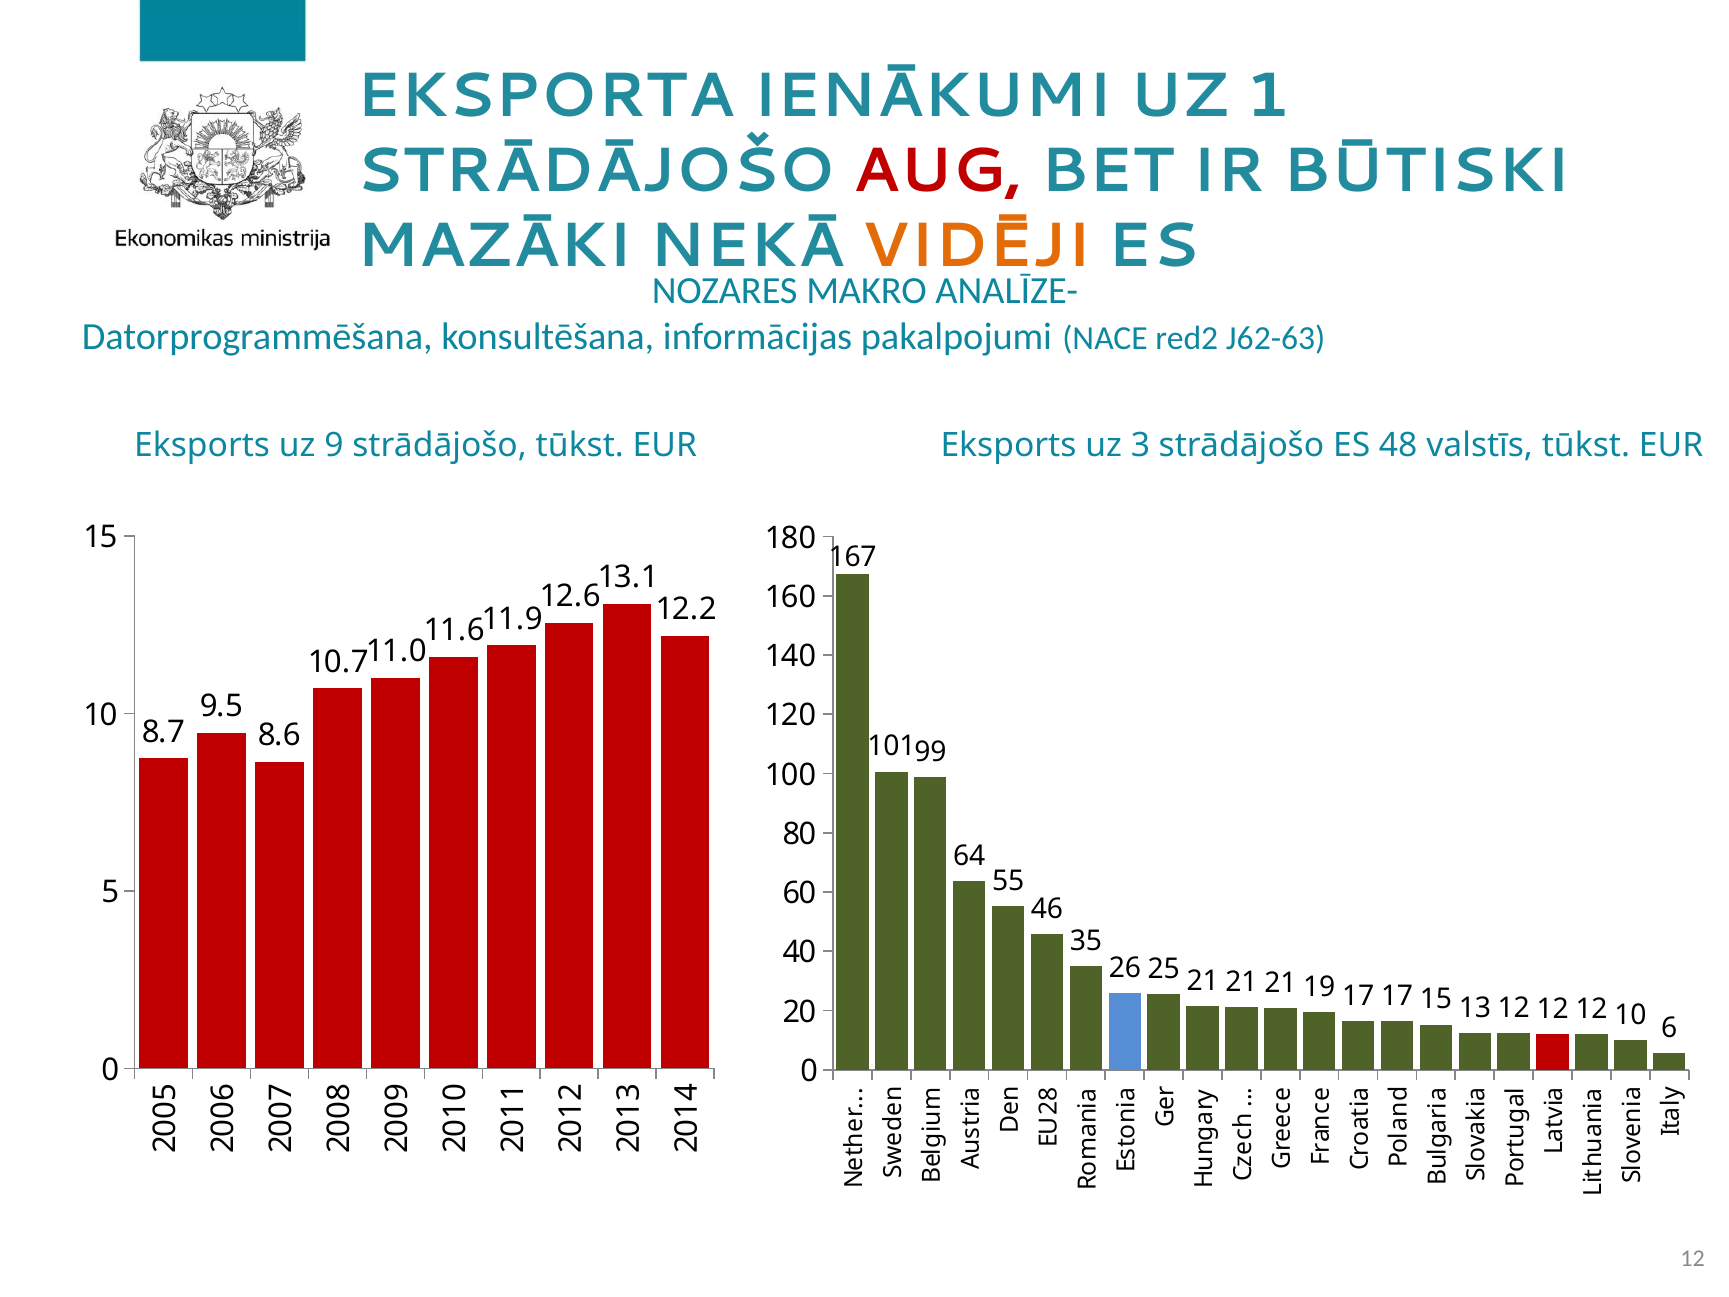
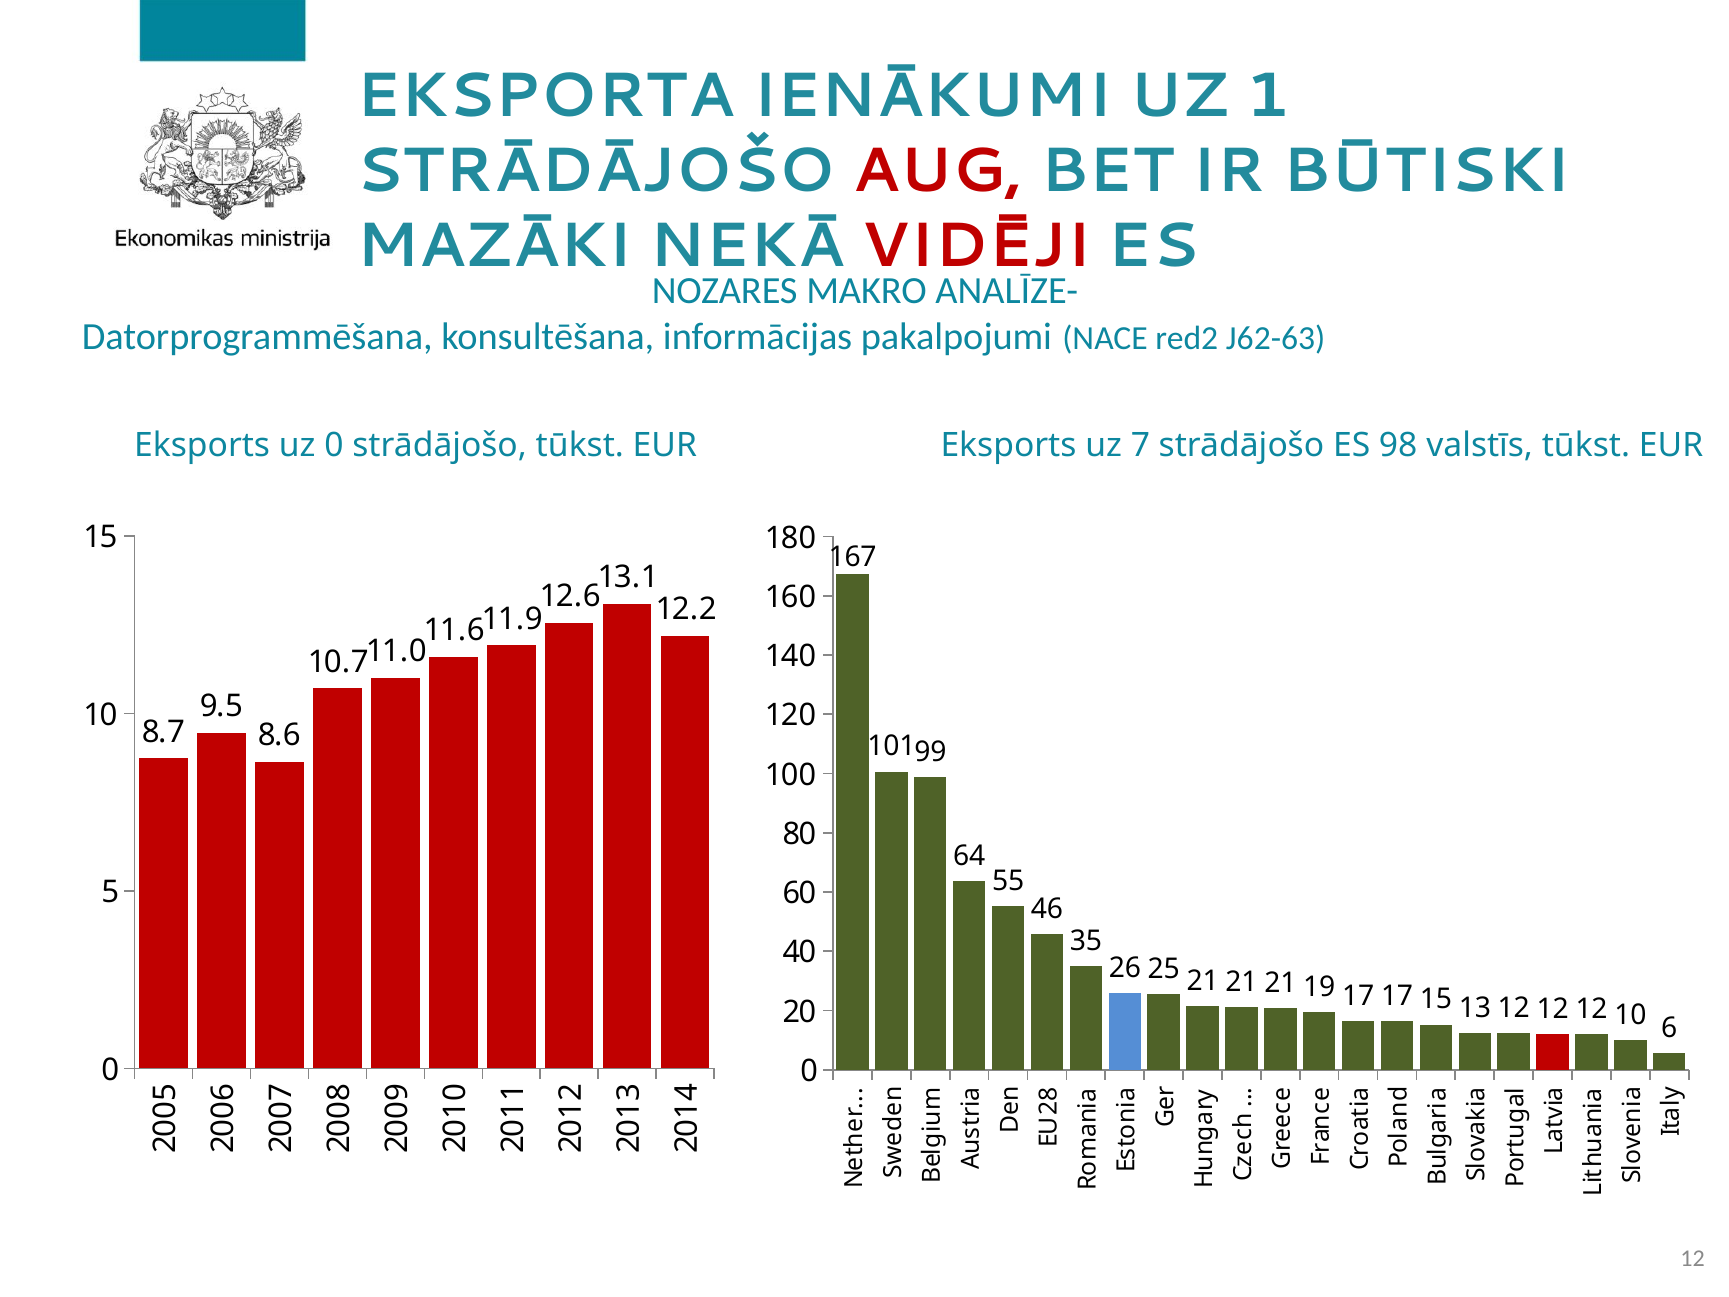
VIDĒJI colour: orange -> red
uz 9: 9 -> 0
uz 3: 3 -> 7
48: 48 -> 98
